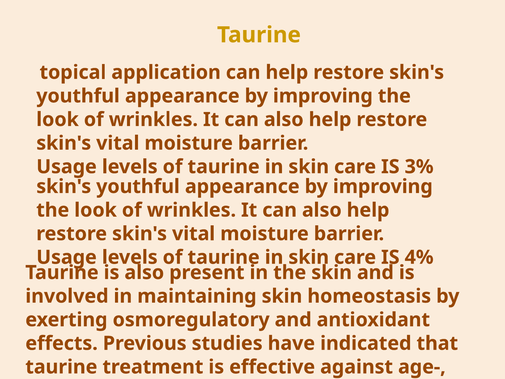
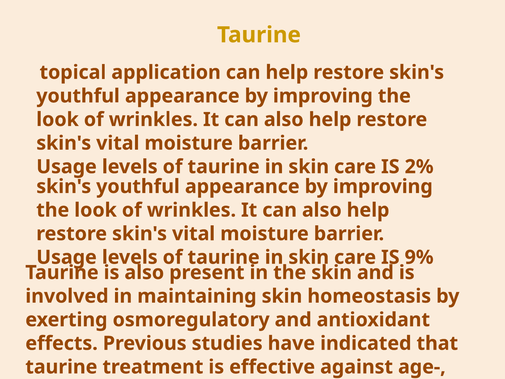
3%: 3% -> 2%
4%: 4% -> 9%
